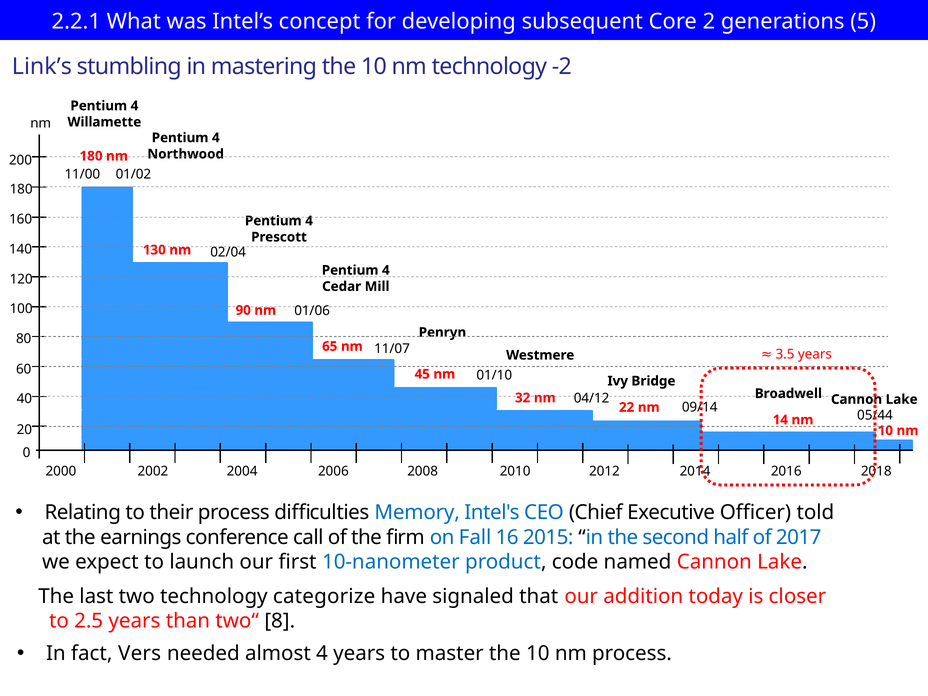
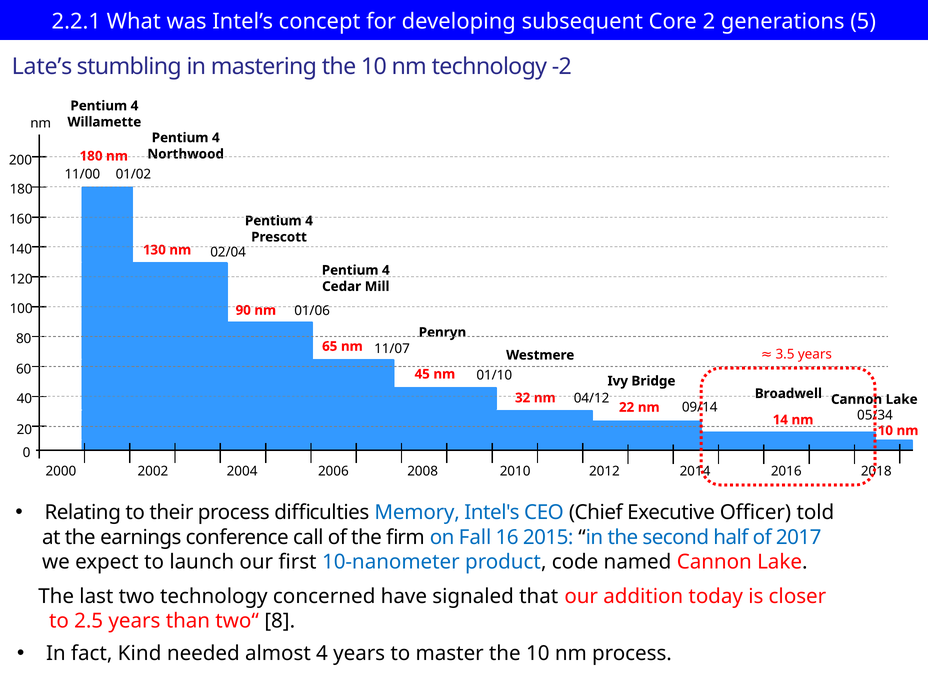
Link’s: Link’s -> Late’s
05/44: 05/44 -> 05/34
categorize: categorize -> concerned
Vers: Vers -> Kind
